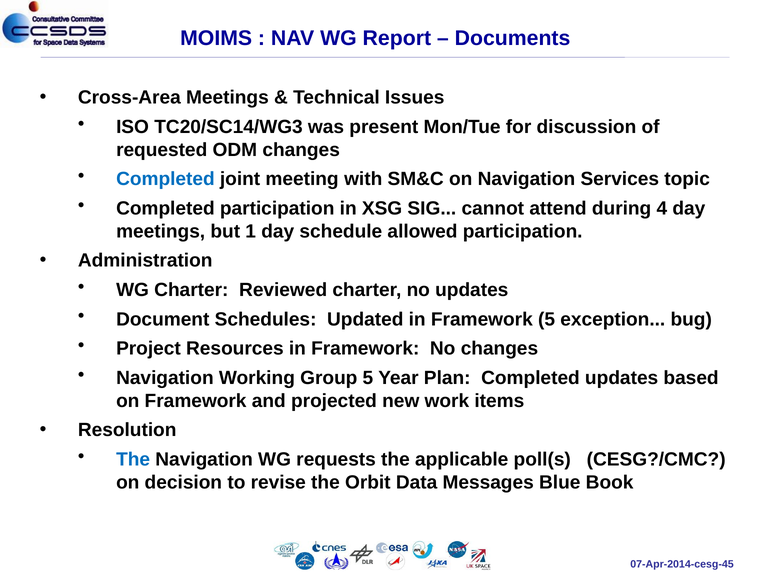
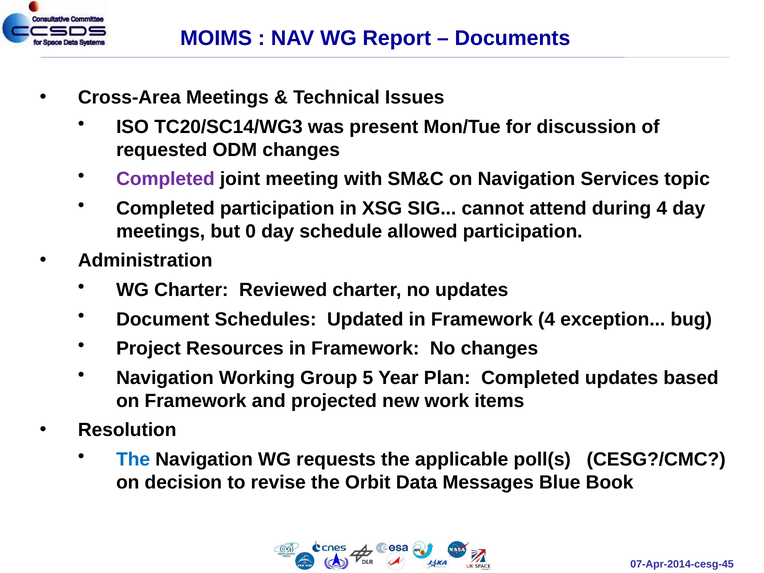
Completed at (165, 179) colour: blue -> purple
1: 1 -> 0
Framework 5: 5 -> 4
